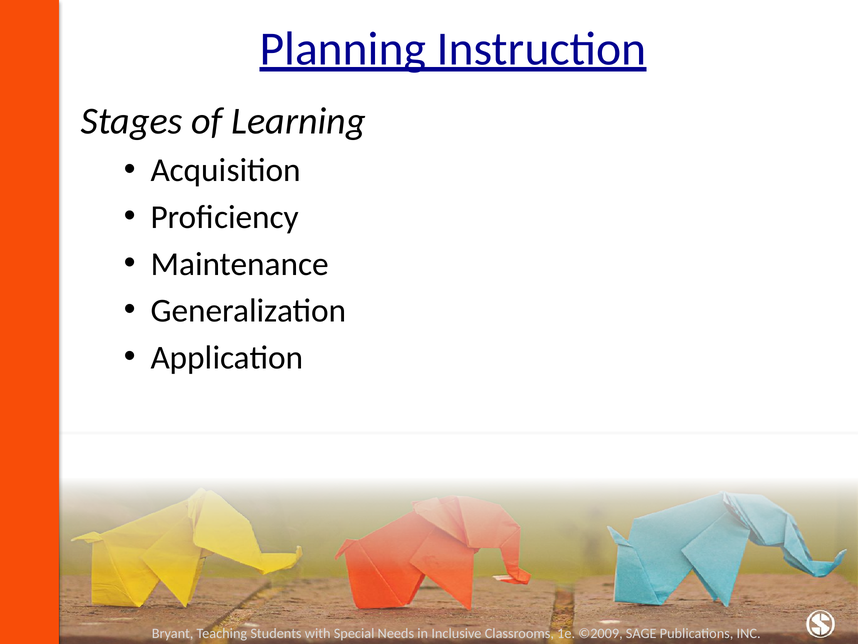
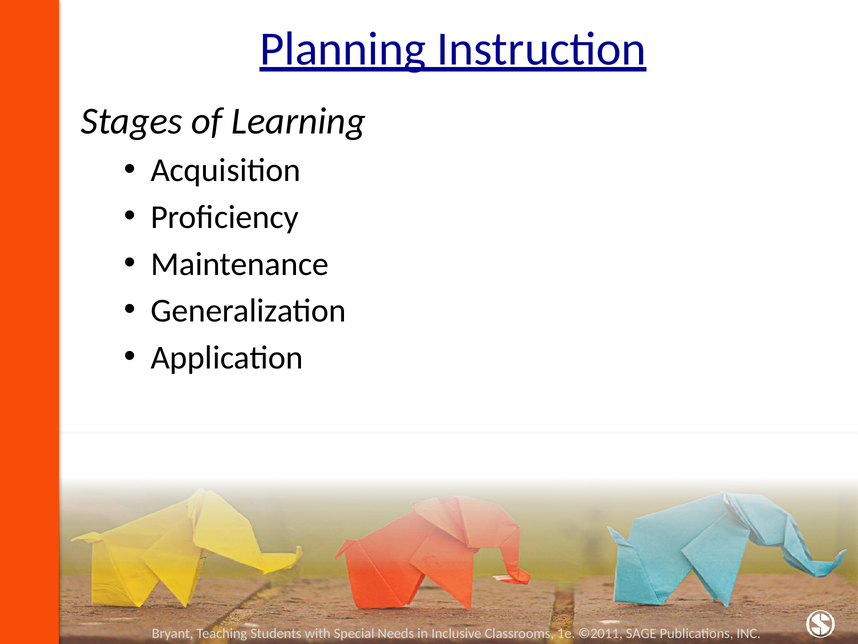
©2009: ©2009 -> ©2011
